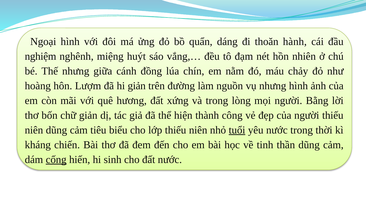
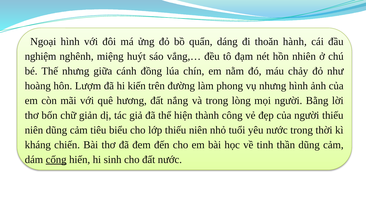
hi giản: giản -> kiến
nguồn: nguồn -> phong
xứng: xứng -> nắng
tuổi underline: present -> none
